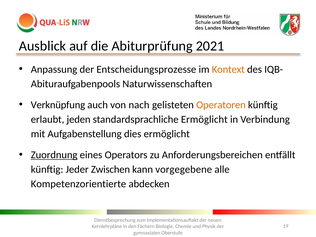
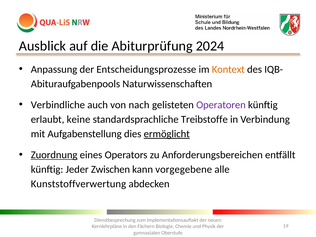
2021: 2021 -> 2024
Verknüpfung: Verknüpfung -> Verbindliche
Operatoren colour: orange -> purple
jeden: jeden -> keine
standardsprachliche Ermöglicht: Ermöglicht -> Treibstoffe
ermöglicht at (167, 134) underline: none -> present
Kompetenzorientierte: Kompetenzorientierte -> Kunststoffverwertung
